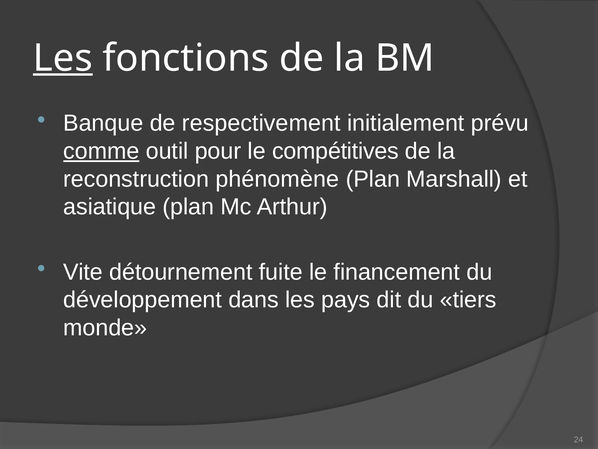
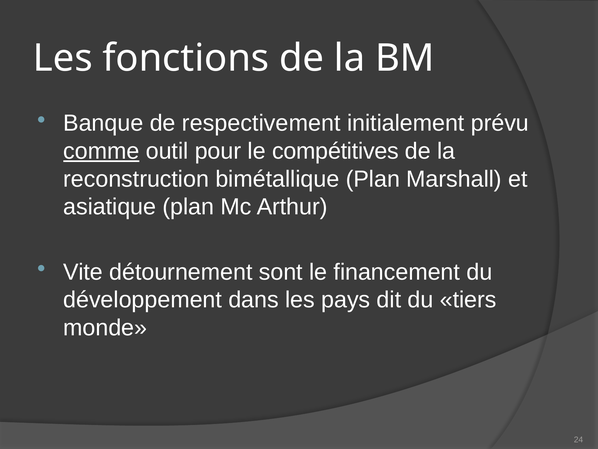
Les at (63, 58) underline: present -> none
phénomène: phénomène -> bimétallique
fuite: fuite -> sont
